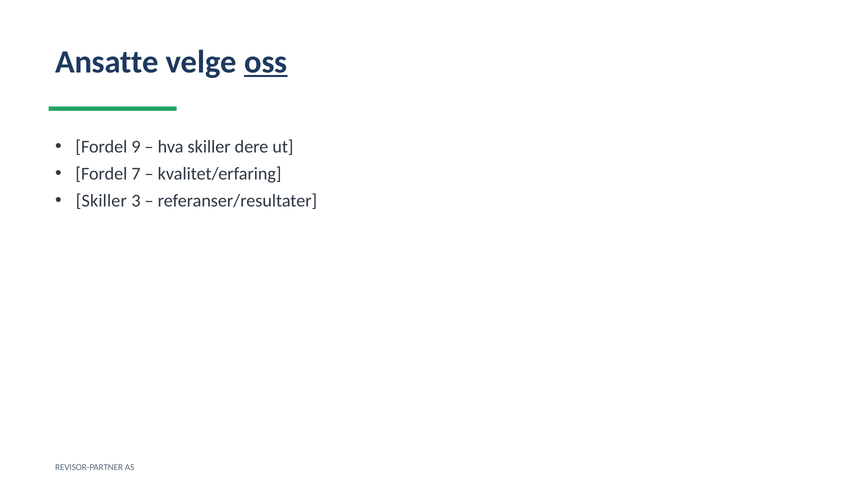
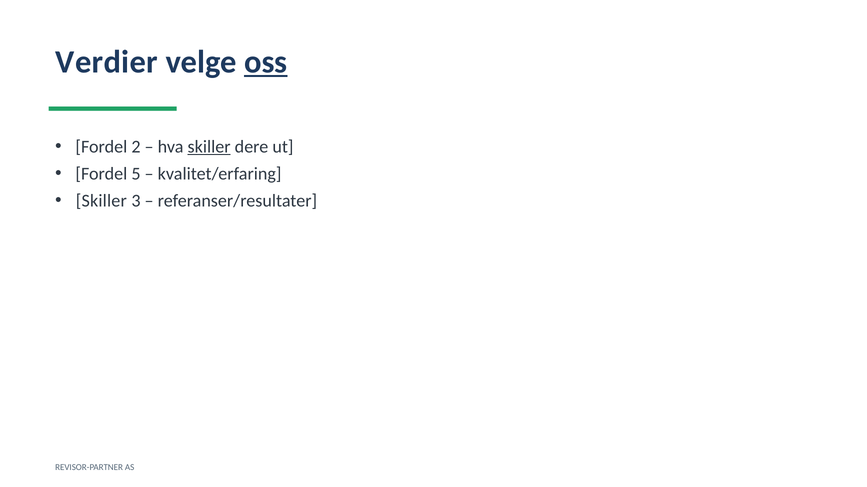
Ansatte: Ansatte -> Verdier
9: 9 -> 2
skiller at (209, 147) underline: none -> present
7: 7 -> 5
